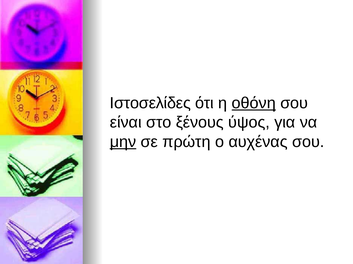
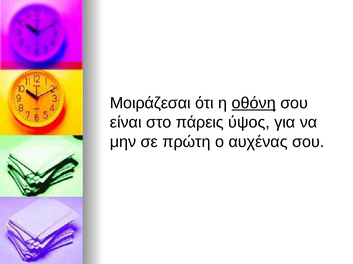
Ιστοσελίδες: Ιστοσελίδες -> Μοιράζεσαι
ξένους: ξένους -> πάρεις
μην underline: present -> none
